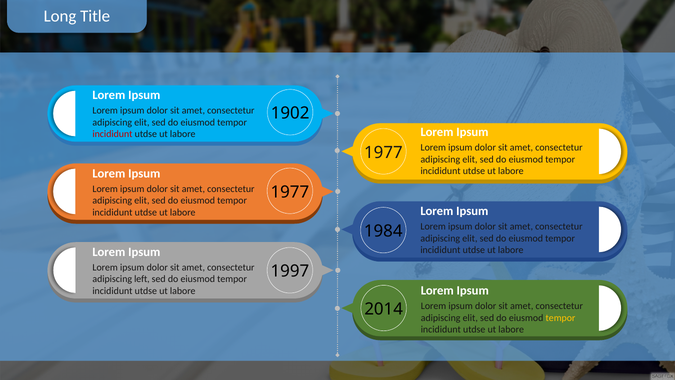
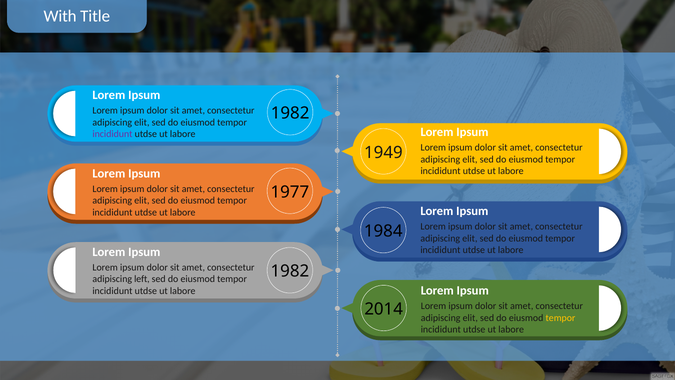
Long: Long -> With
1902 at (290, 113): 1902 -> 1982
incididunt at (112, 134) colour: red -> purple
1977 at (383, 152): 1977 -> 1949
1997 at (290, 271): 1997 -> 1982
